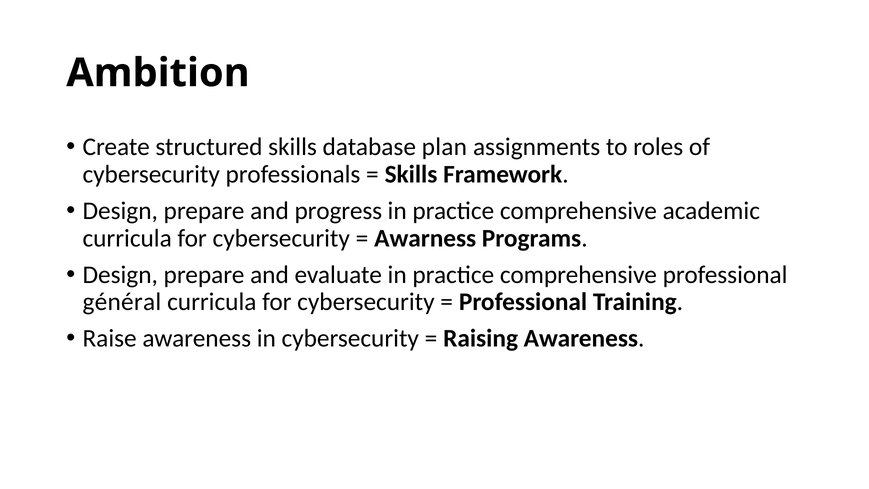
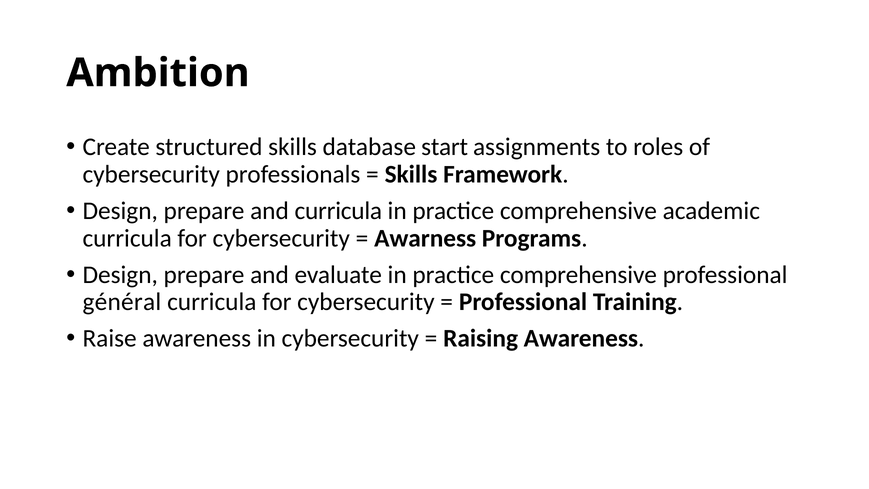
plan: plan -> start
and progress: progress -> curricula
